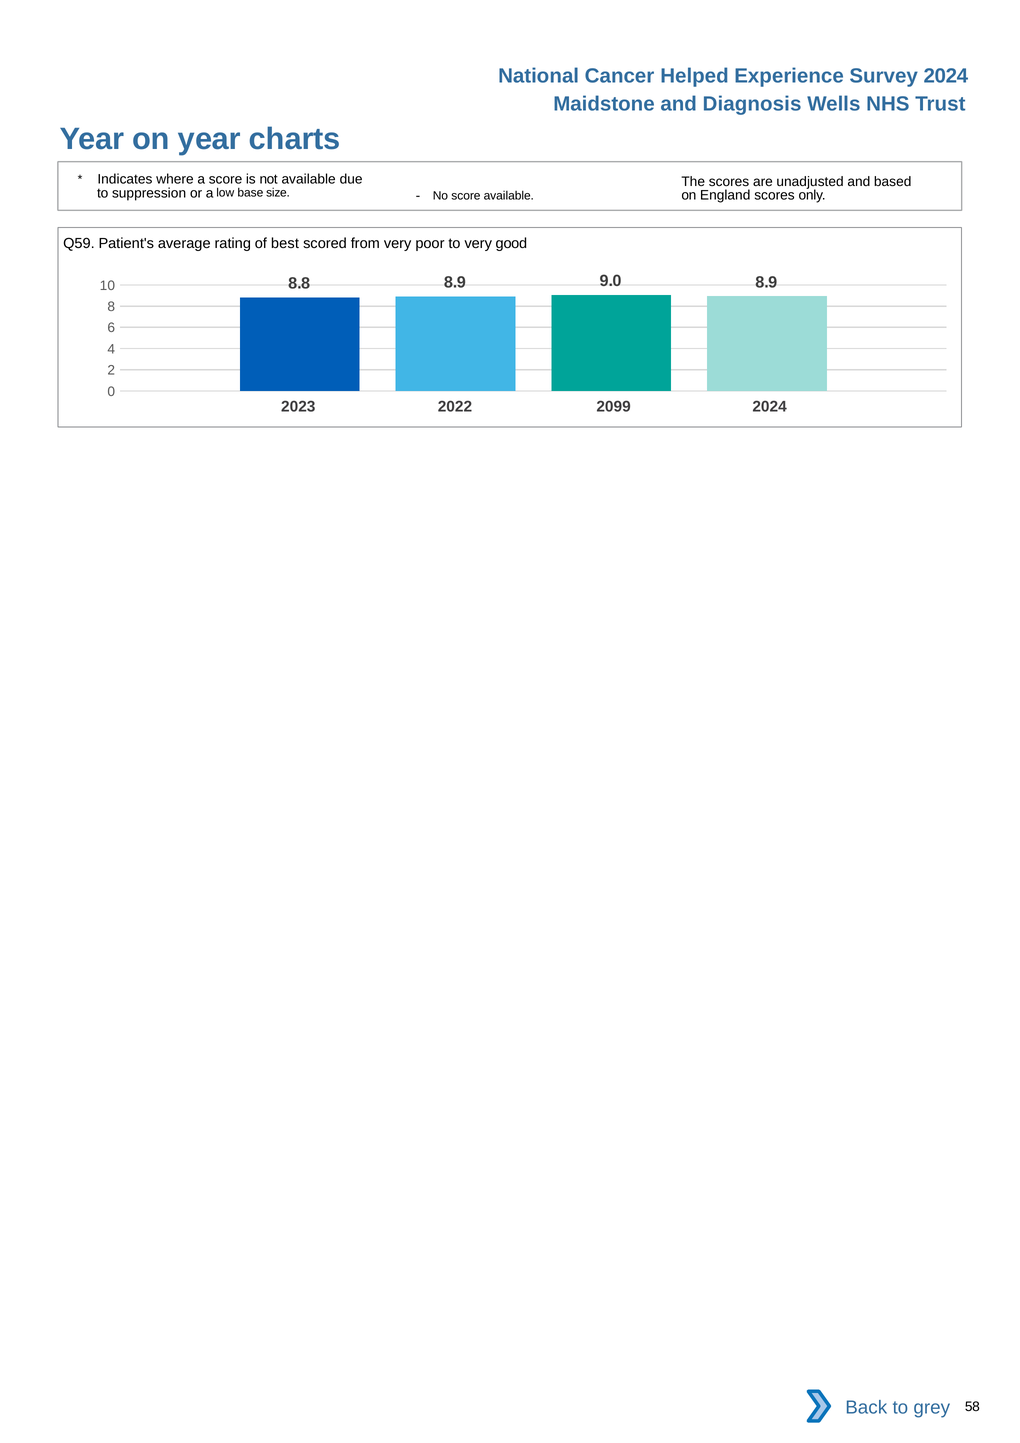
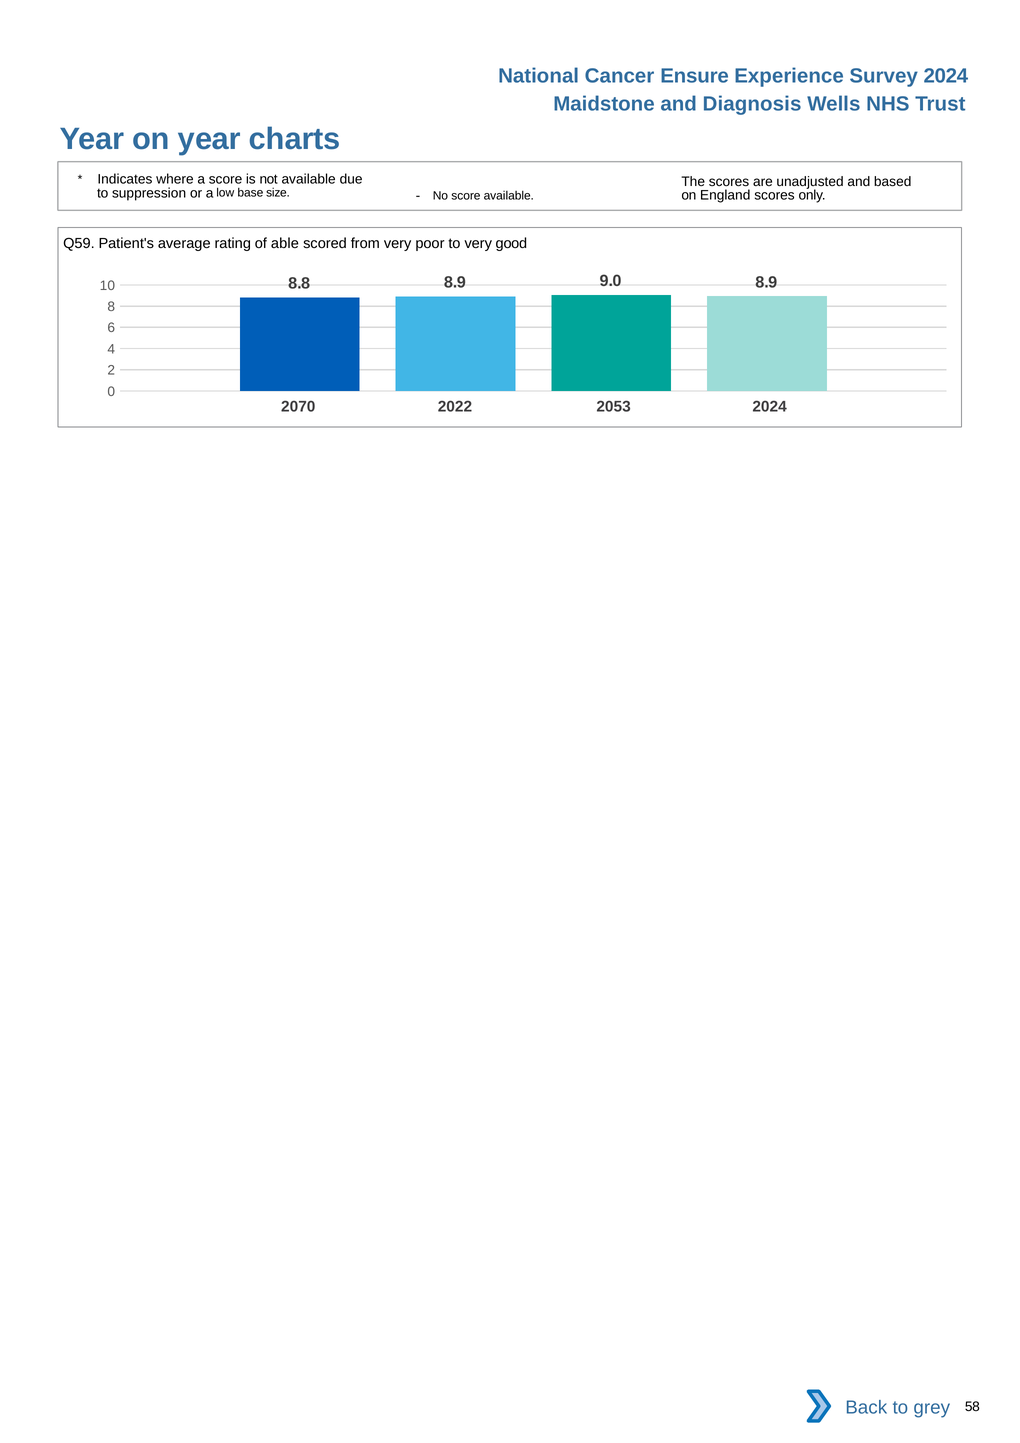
Helped: Helped -> Ensure
best: best -> able
2023: 2023 -> 2070
2099: 2099 -> 2053
